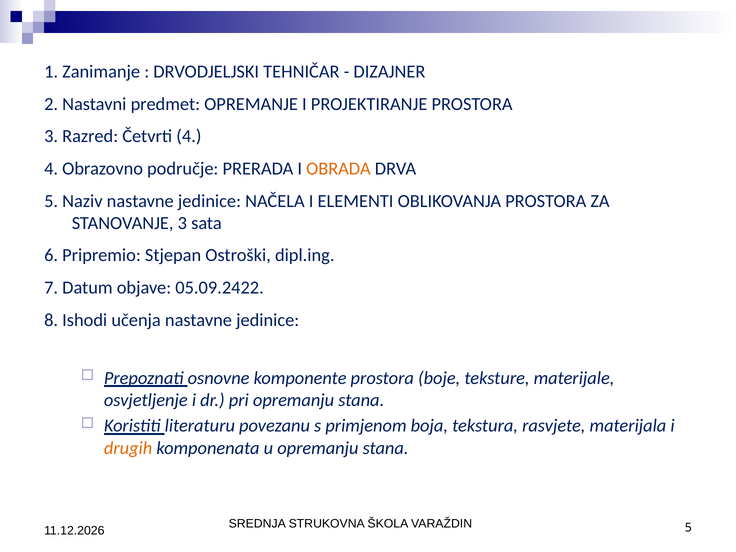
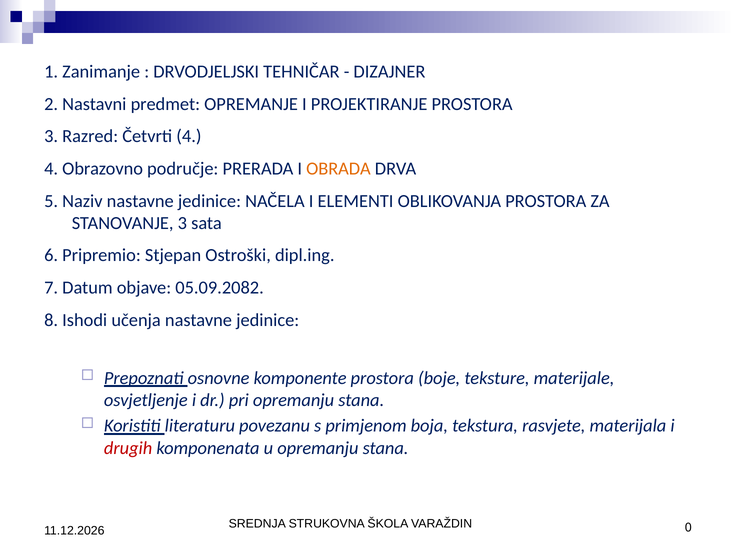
05.09.2422: 05.09.2422 -> 05.09.2082
drugih colour: orange -> red
VARAŽDIN 5: 5 -> 0
